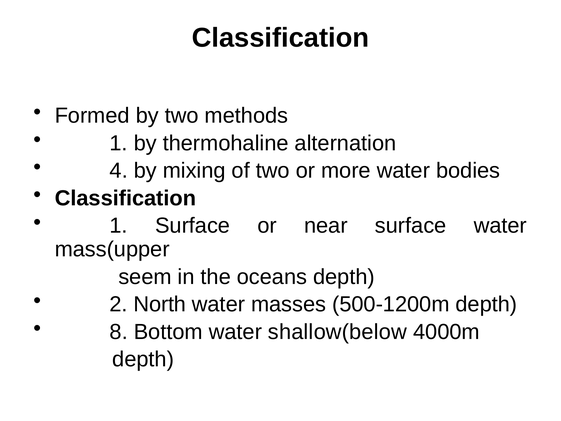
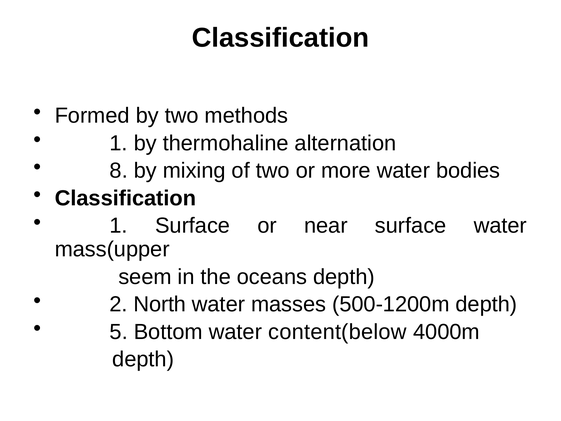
4: 4 -> 8
8: 8 -> 5
shallow(below: shallow(below -> content(below
